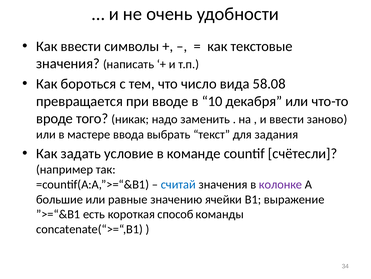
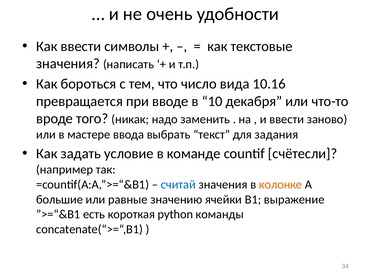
58.08: 58.08 -> 10.16
колонке colour: purple -> orange
способ: способ -> python
